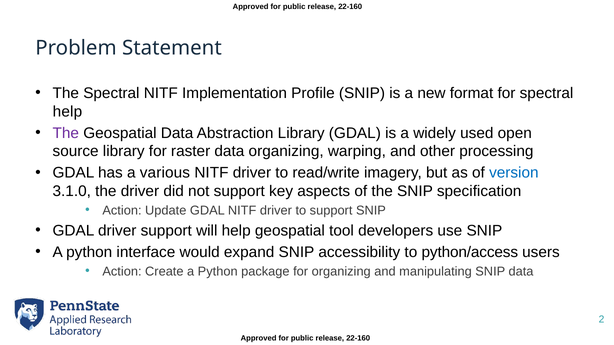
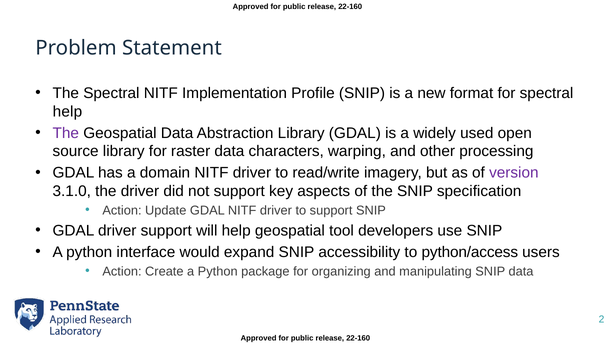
data organizing: organizing -> characters
various: various -> domain
version colour: blue -> purple
